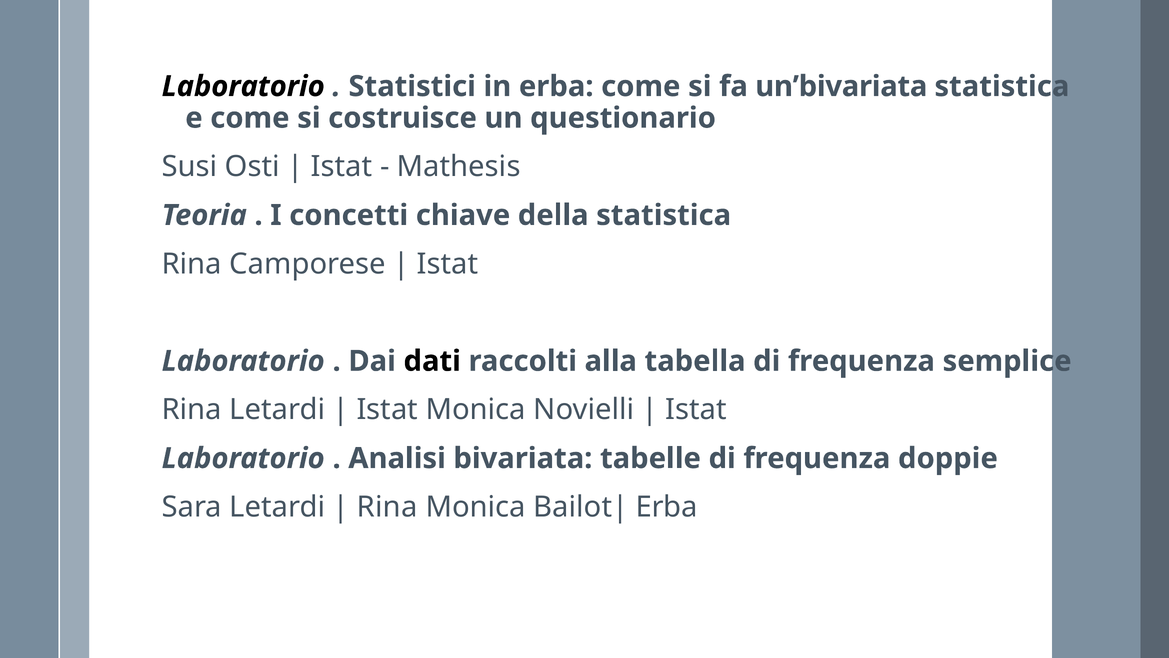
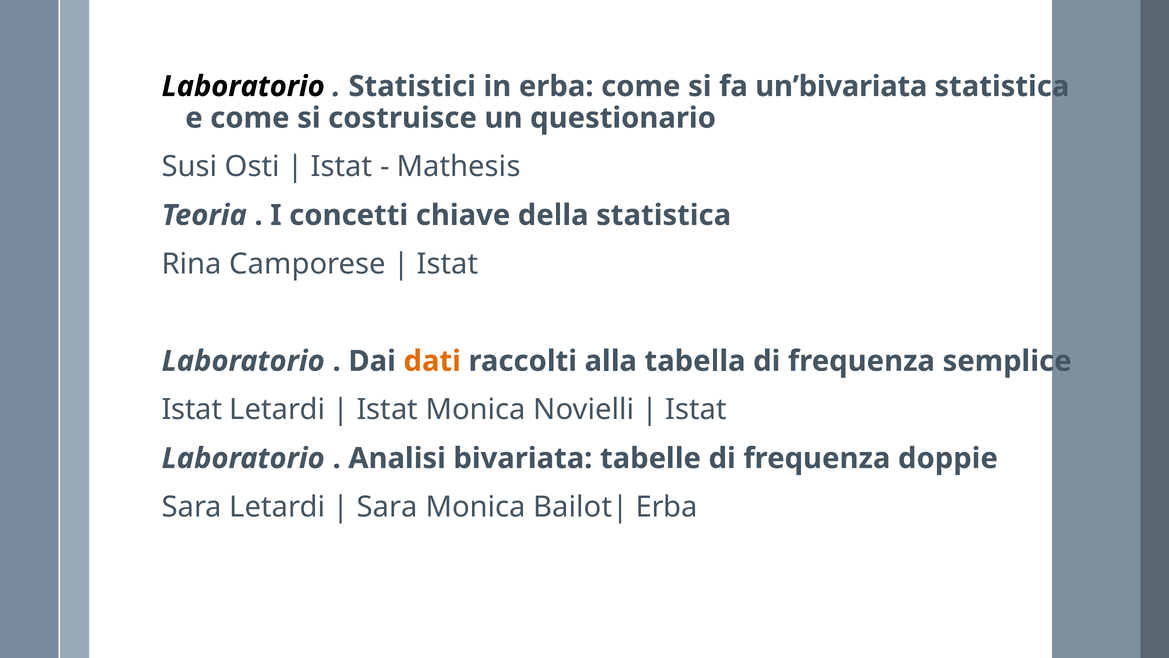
dati colour: black -> orange
Rina at (192, 410): Rina -> Istat
Rina at (387, 507): Rina -> Sara
